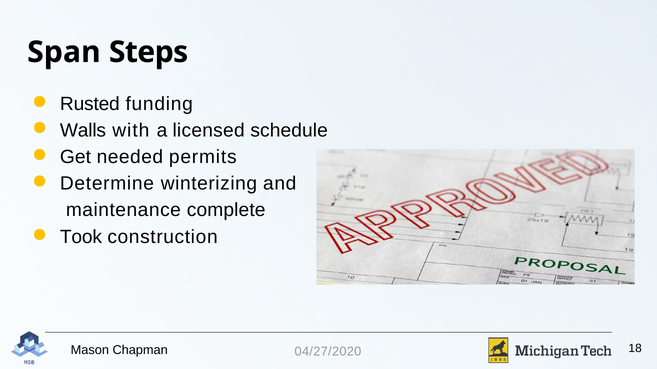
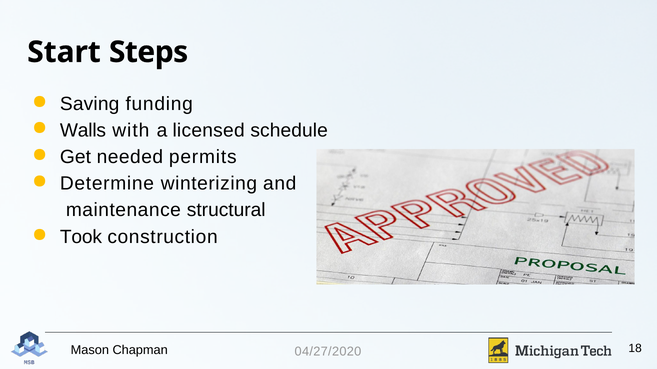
Span: Span -> Start
Rusted: Rusted -> Saving
complete: complete -> structural
